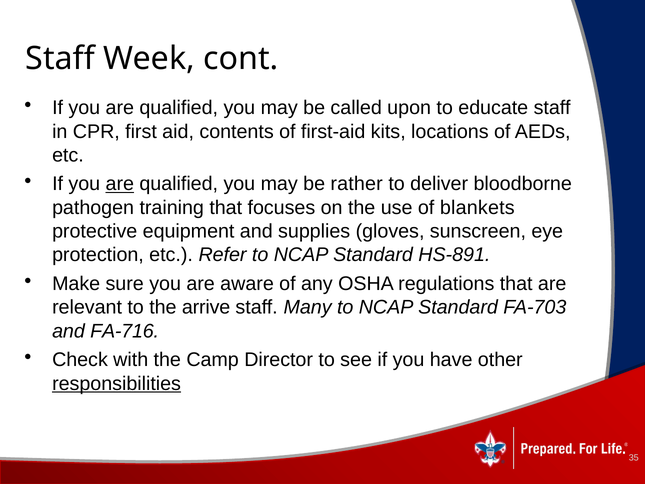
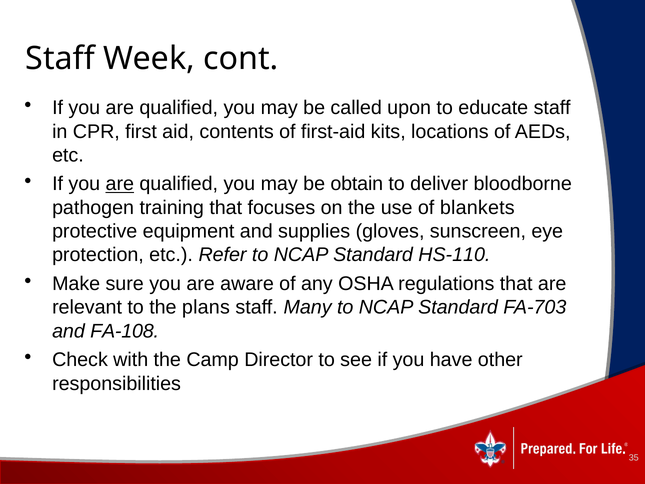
rather: rather -> obtain
HS-891: HS-891 -> HS-110
arrive: arrive -> plans
FA-716: FA-716 -> FA-108
responsibilities underline: present -> none
